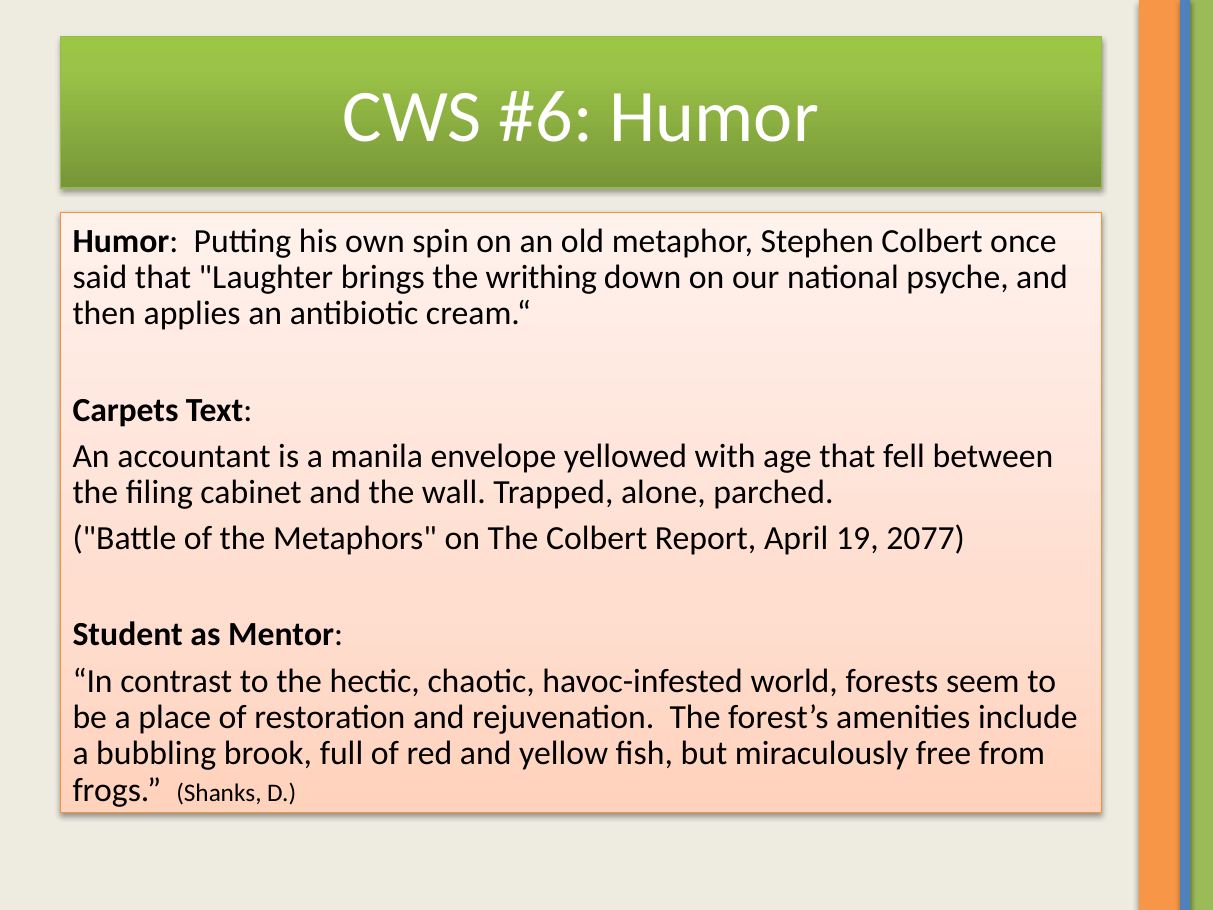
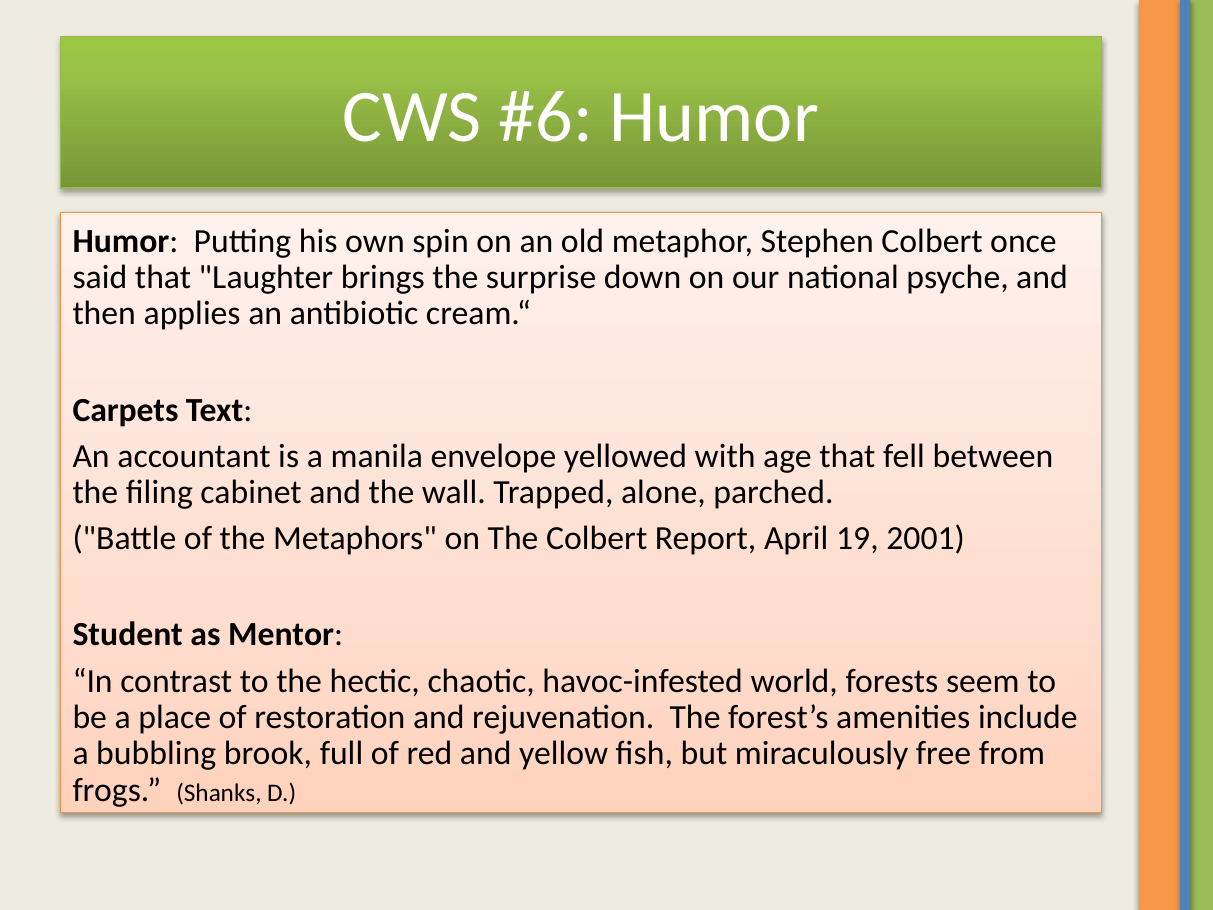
writhing: writhing -> surprise
2077: 2077 -> 2001
